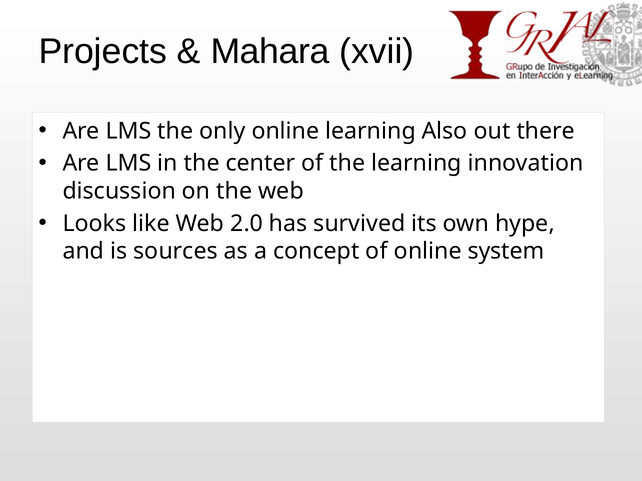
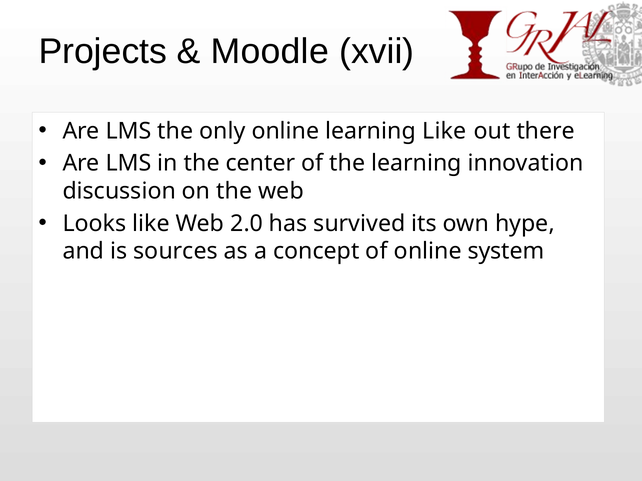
Mahara: Mahara -> Moodle
learning Also: Also -> Like
